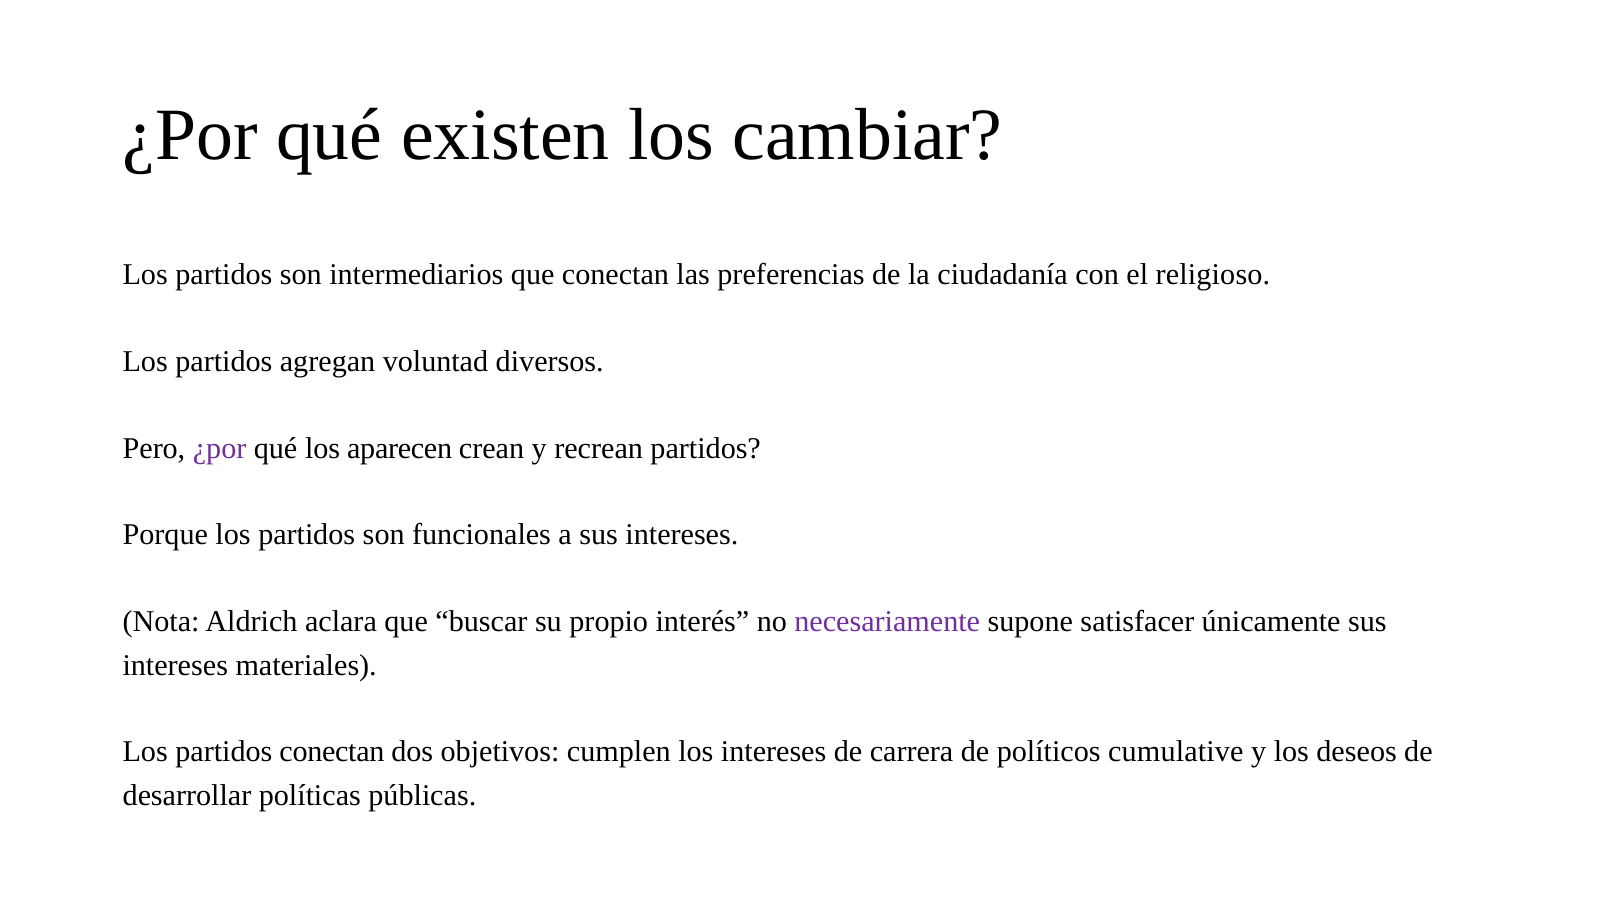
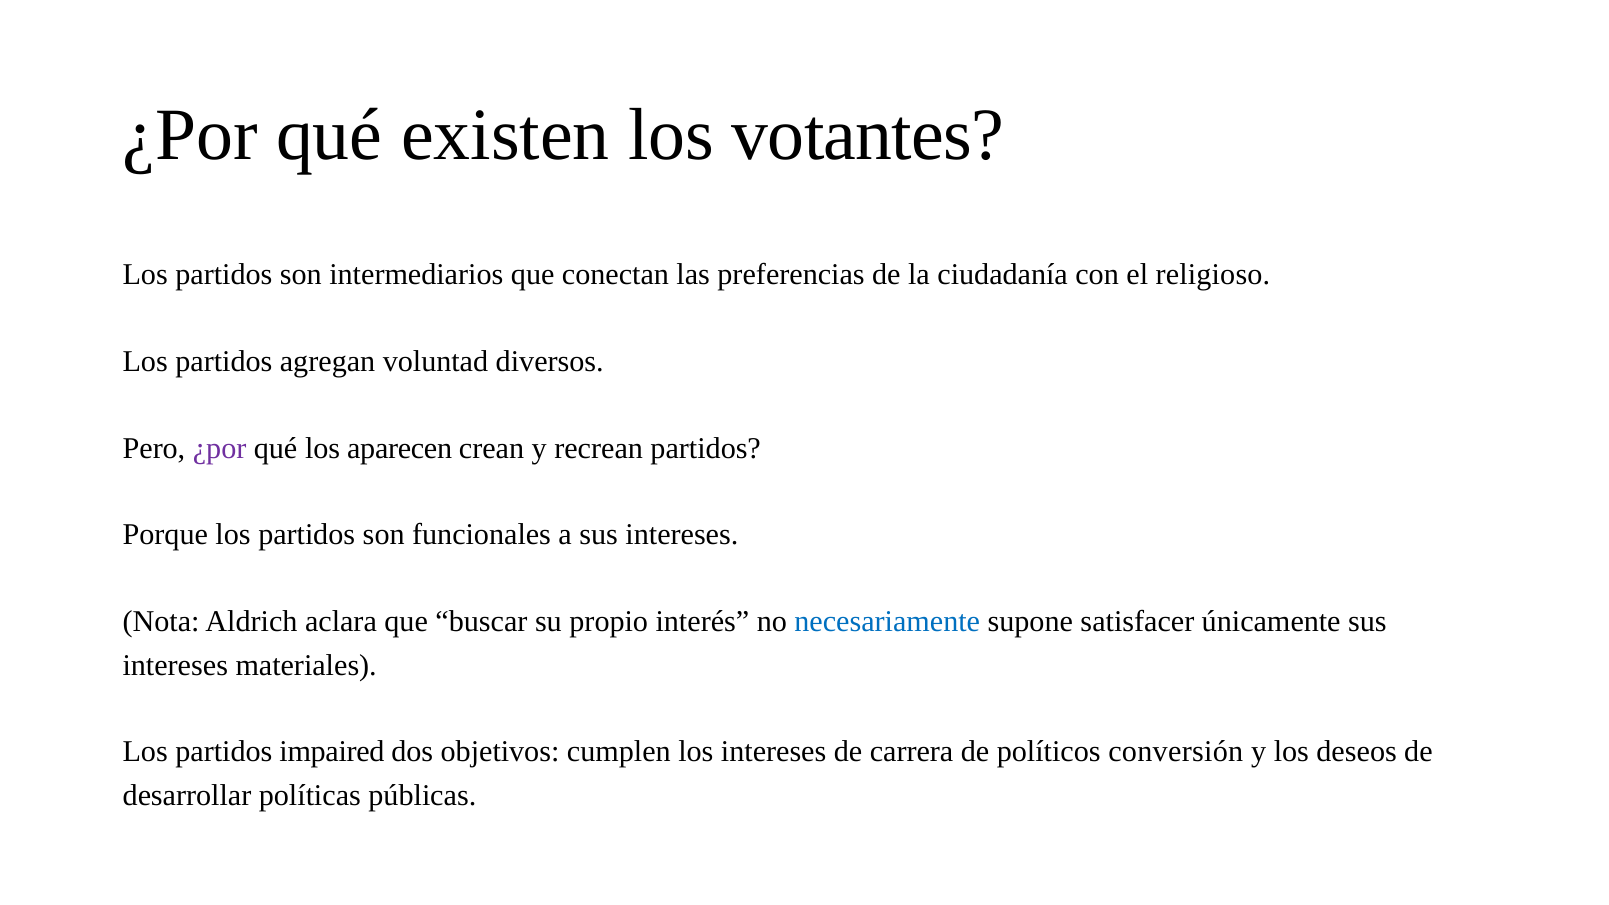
cambiar: cambiar -> votantes
necesariamente colour: purple -> blue
partidos conectan: conectan -> impaired
cumulative: cumulative -> conversión
